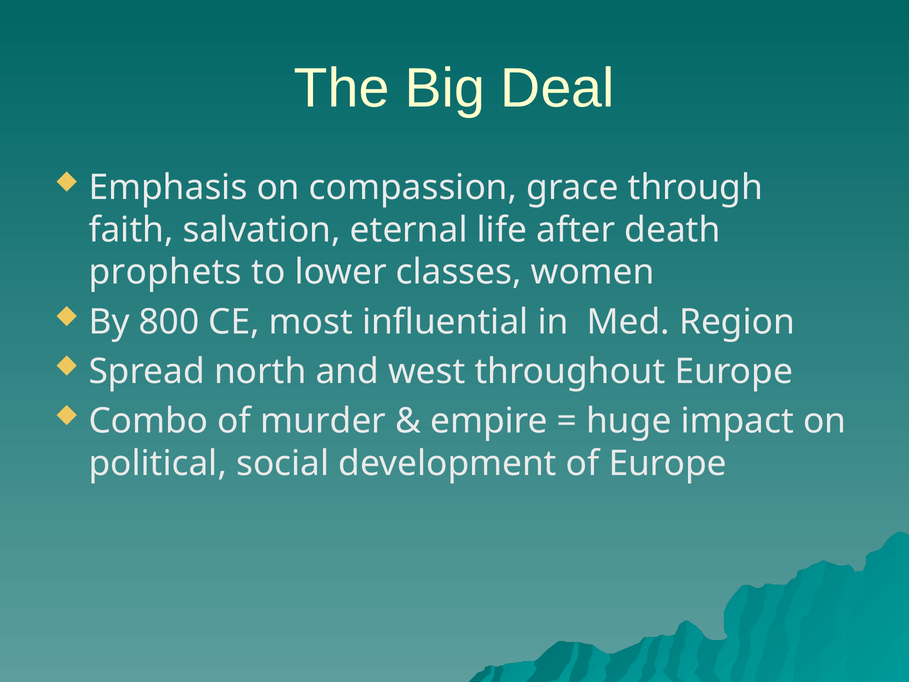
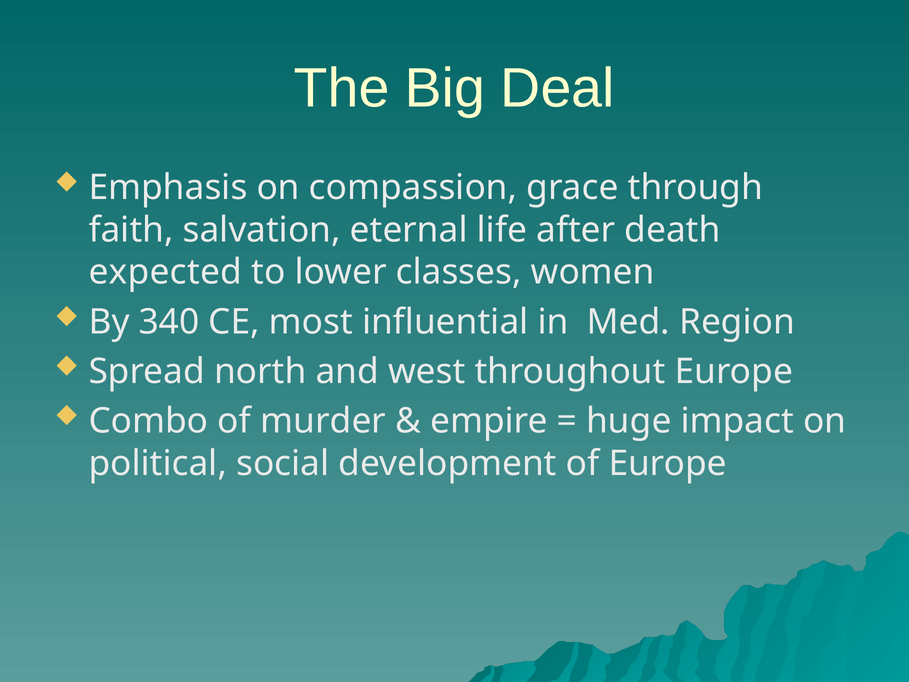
prophets: prophets -> expected
800: 800 -> 340
